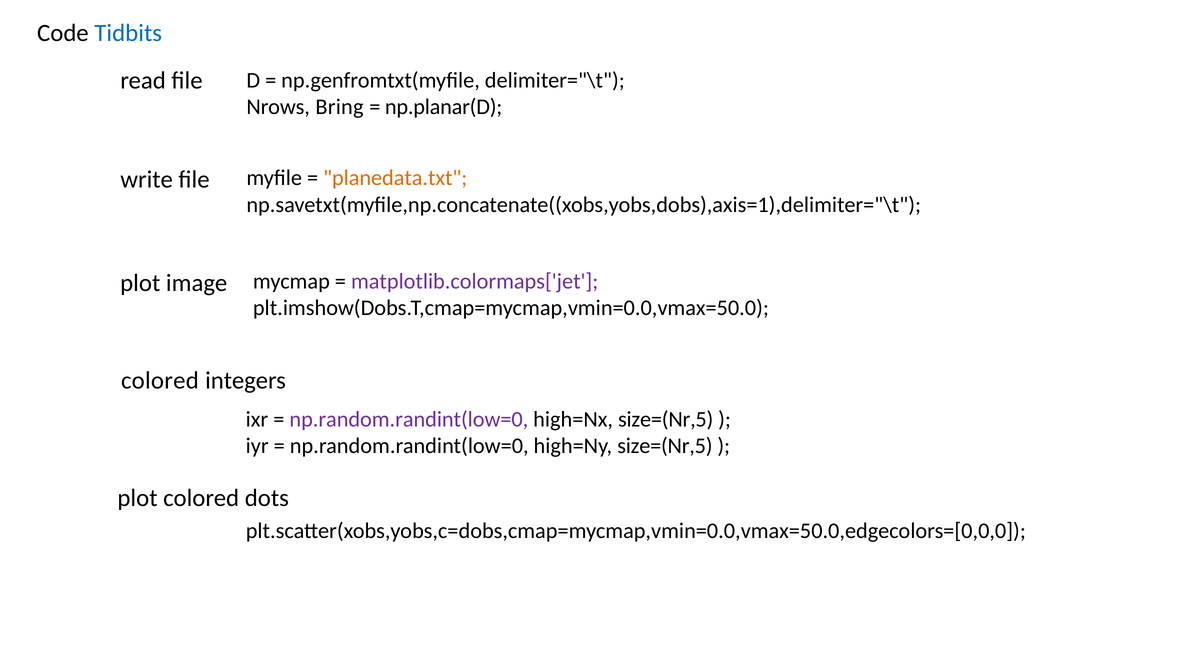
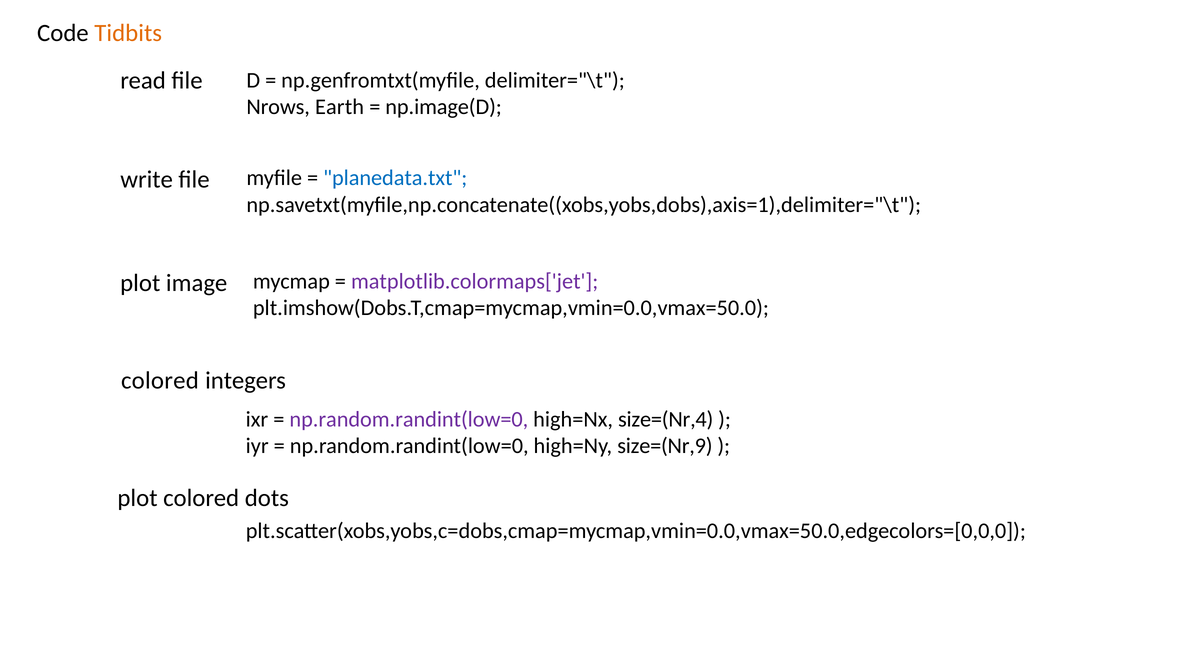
Tidbits colour: blue -> orange
Bring: Bring -> Earth
np.planar(D: np.planar(D -> np.image(D
planedata.txt colour: orange -> blue
high=Nx size=(Nr,5: size=(Nr,5 -> size=(Nr,4
high=Ny size=(Nr,5: size=(Nr,5 -> size=(Nr,9
